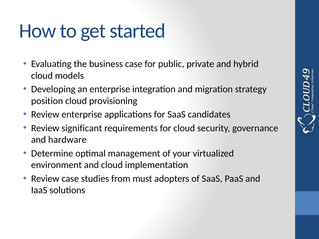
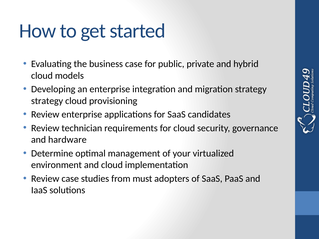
position at (47, 101): position -> strategy
significant: significant -> technician
